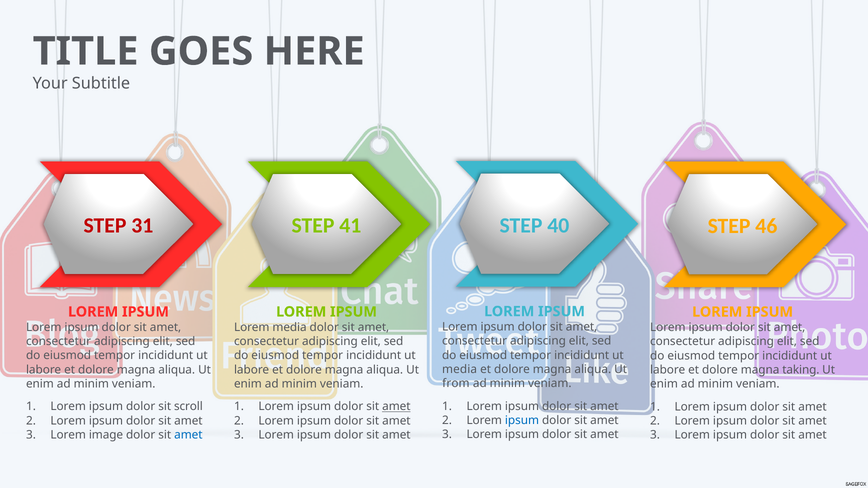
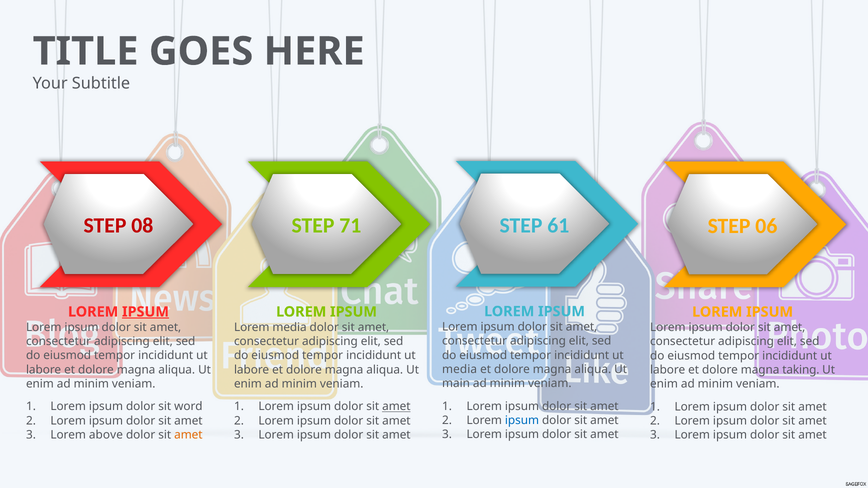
40: 40 -> 61
31: 31 -> 08
41: 41 -> 71
46: 46 -> 06
IPSUM at (145, 312) underline: none -> present
from: from -> main
scroll: scroll -> word
image: image -> above
amet at (188, 435) colour: blue -> orange
